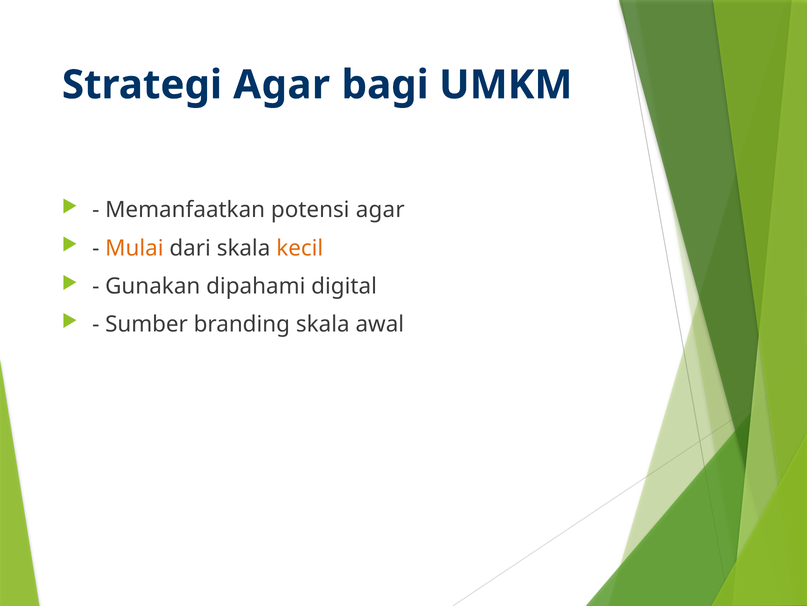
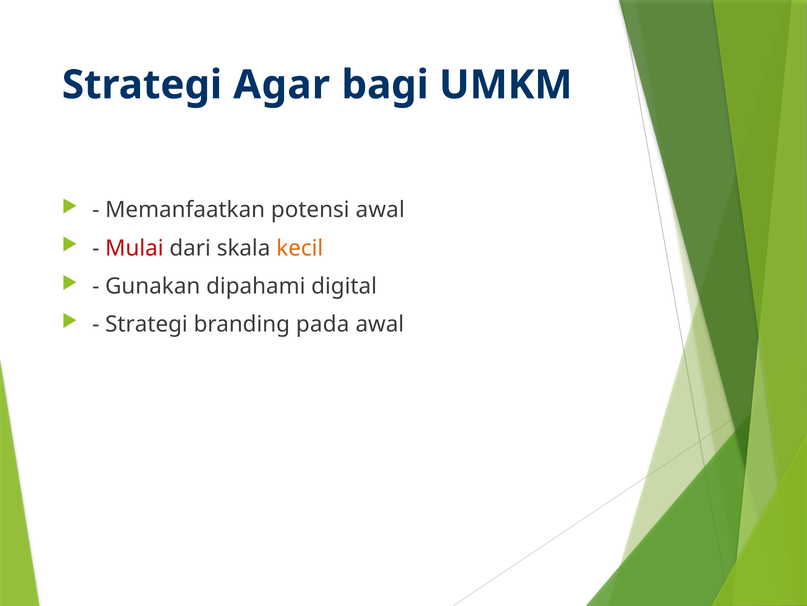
potensi agar: agar -> awal
Mulai colour: orange -> red
Sumber at (146, 324): Sumber -> Strategi
branding skala: skala -> pada
